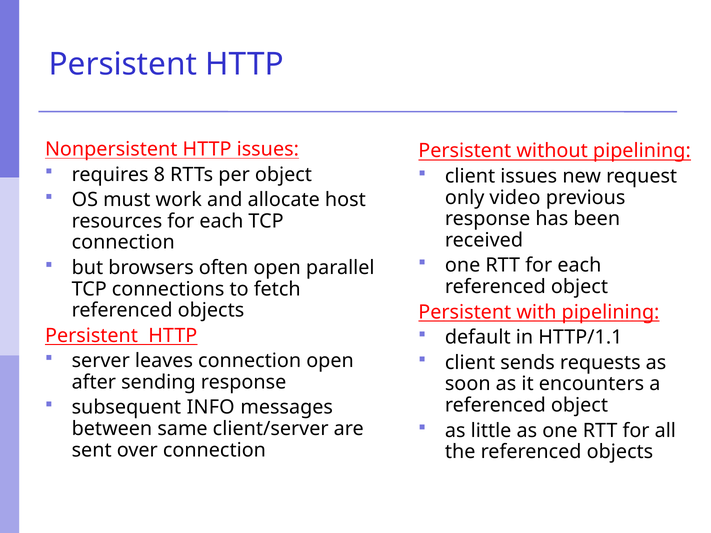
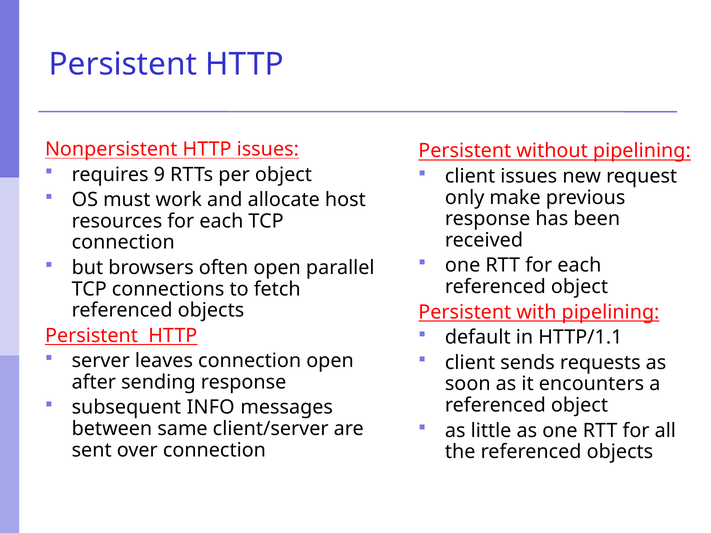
8: 8 -> 9
video: video -> make
